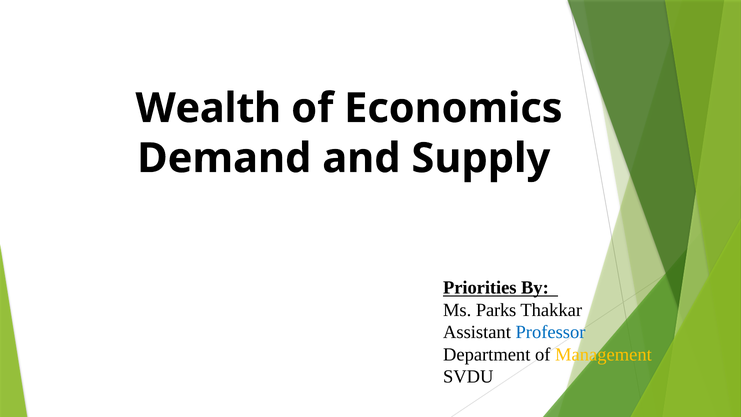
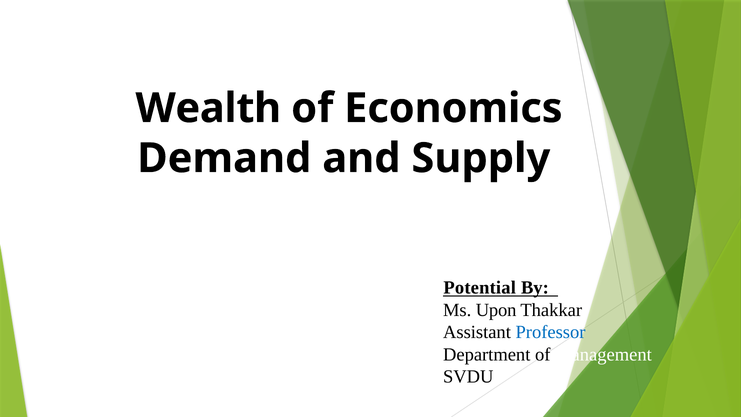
Priorities: Priorities -> Potential
Parks: Parks -> Upon
Management colour: yellow -> white
